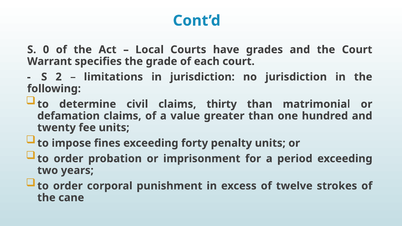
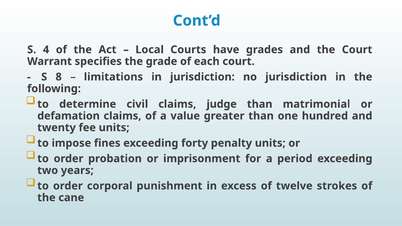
0: 0 -> 4
2: 2 -> 8
thirty: thirty -> judge
